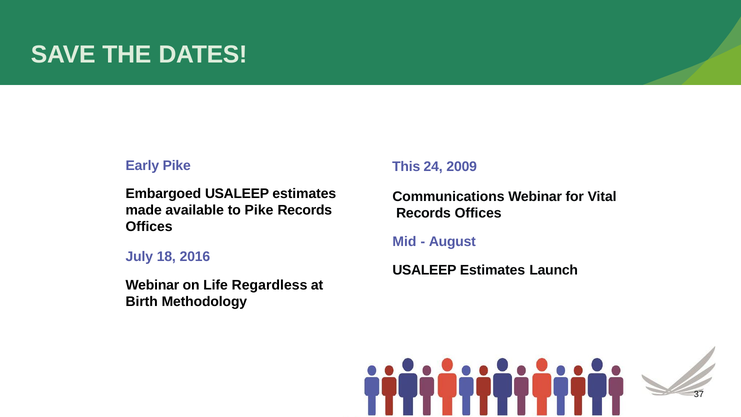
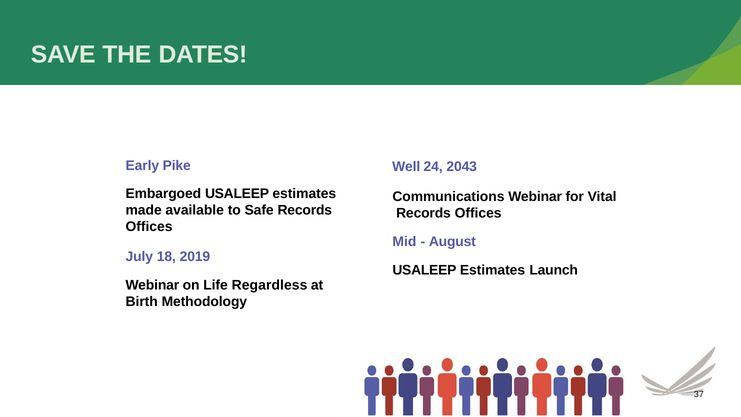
This: This -> Well
2009: 2009 -> 2043
to Pike: Pike -> Safe
2016: 2016 -> 2019
